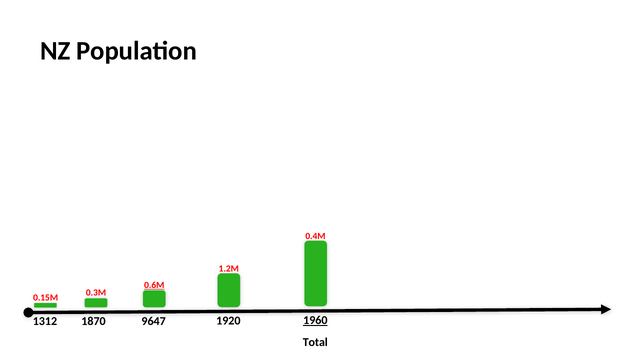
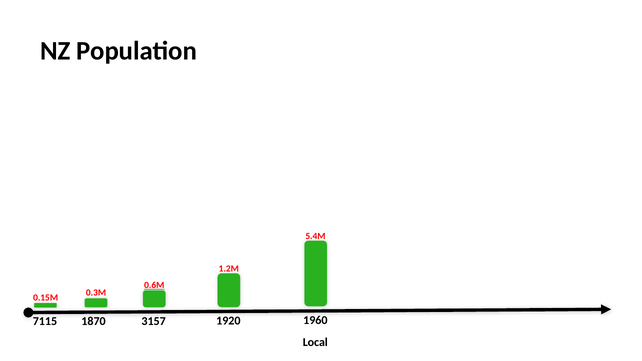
0.4M: 0.4M -> 5.4M
1312: 1312 -> 7115
9647: 9647 -> 3157
1960 underline: present -> none
Total: Total -> Local
